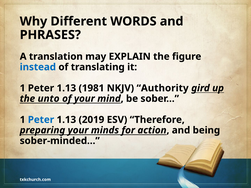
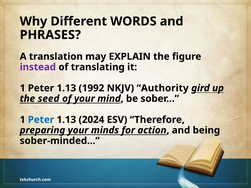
instead colour: blue -> purple
1981: 1981 -> 1992
unto: unto -> seed
2019: 2019 -> 2024
